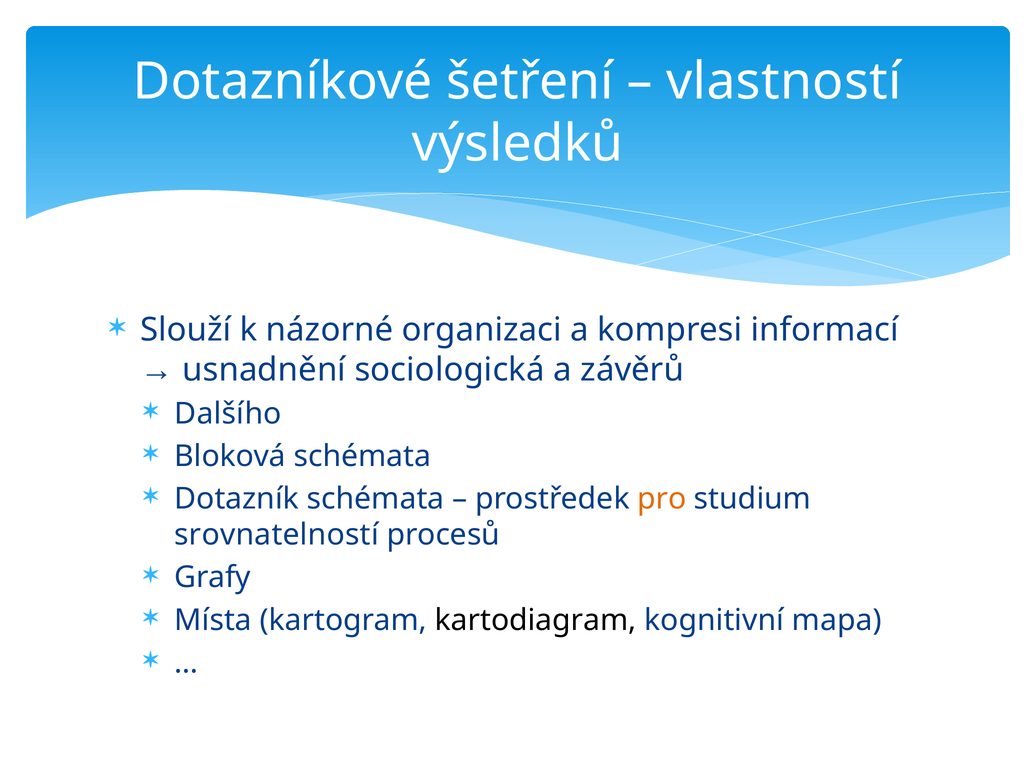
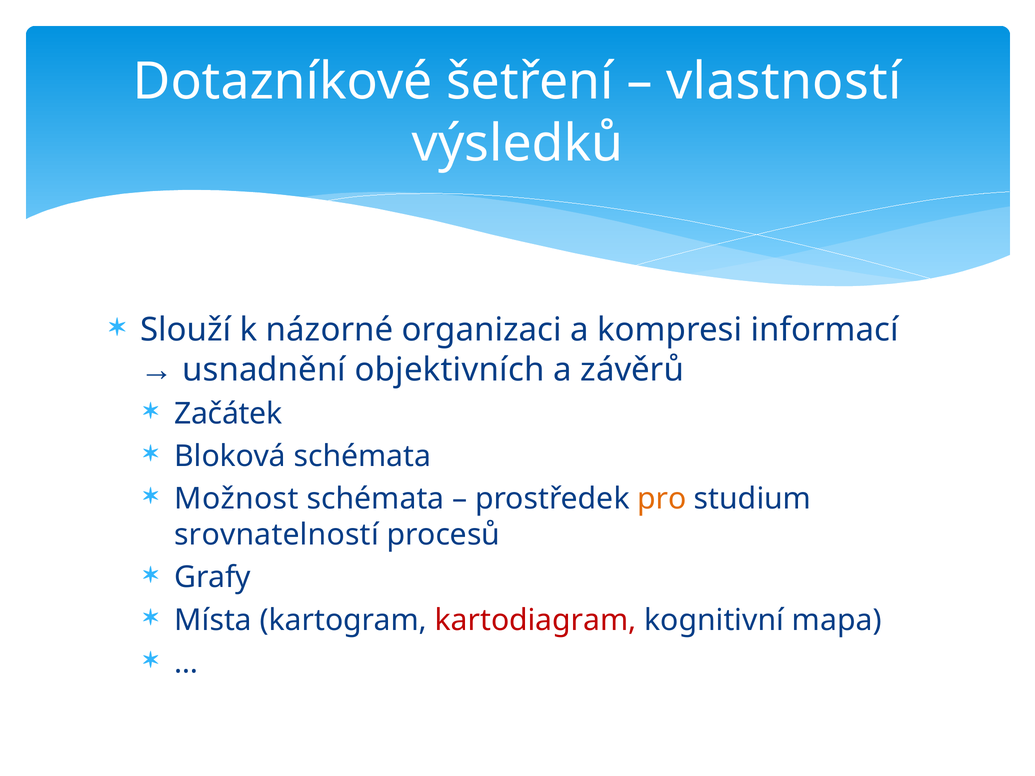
sociologická: sociologická -> objektivních
Dalšího: Dalšího -> Začátek
Dotazník: Dotazník -> Možnost
kartodiagram colour: black -> red
